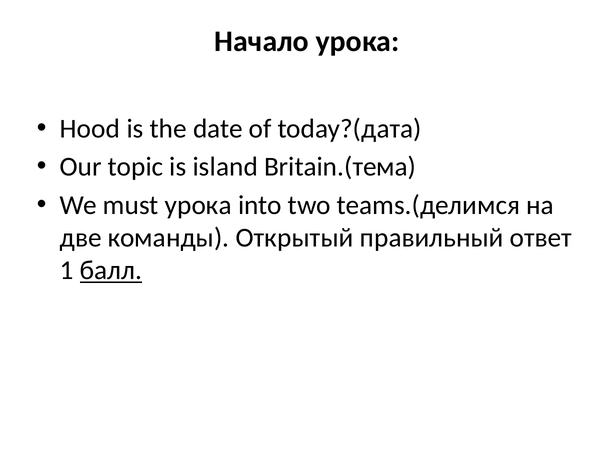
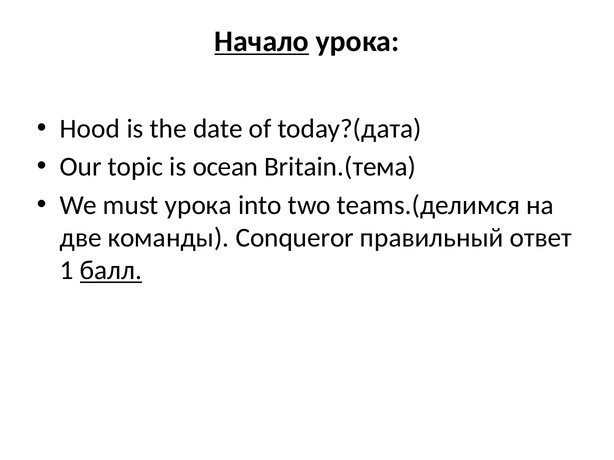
Начало underline: none -> present
island: island -> ocean
Открытый: Открытый -> Conqueror
